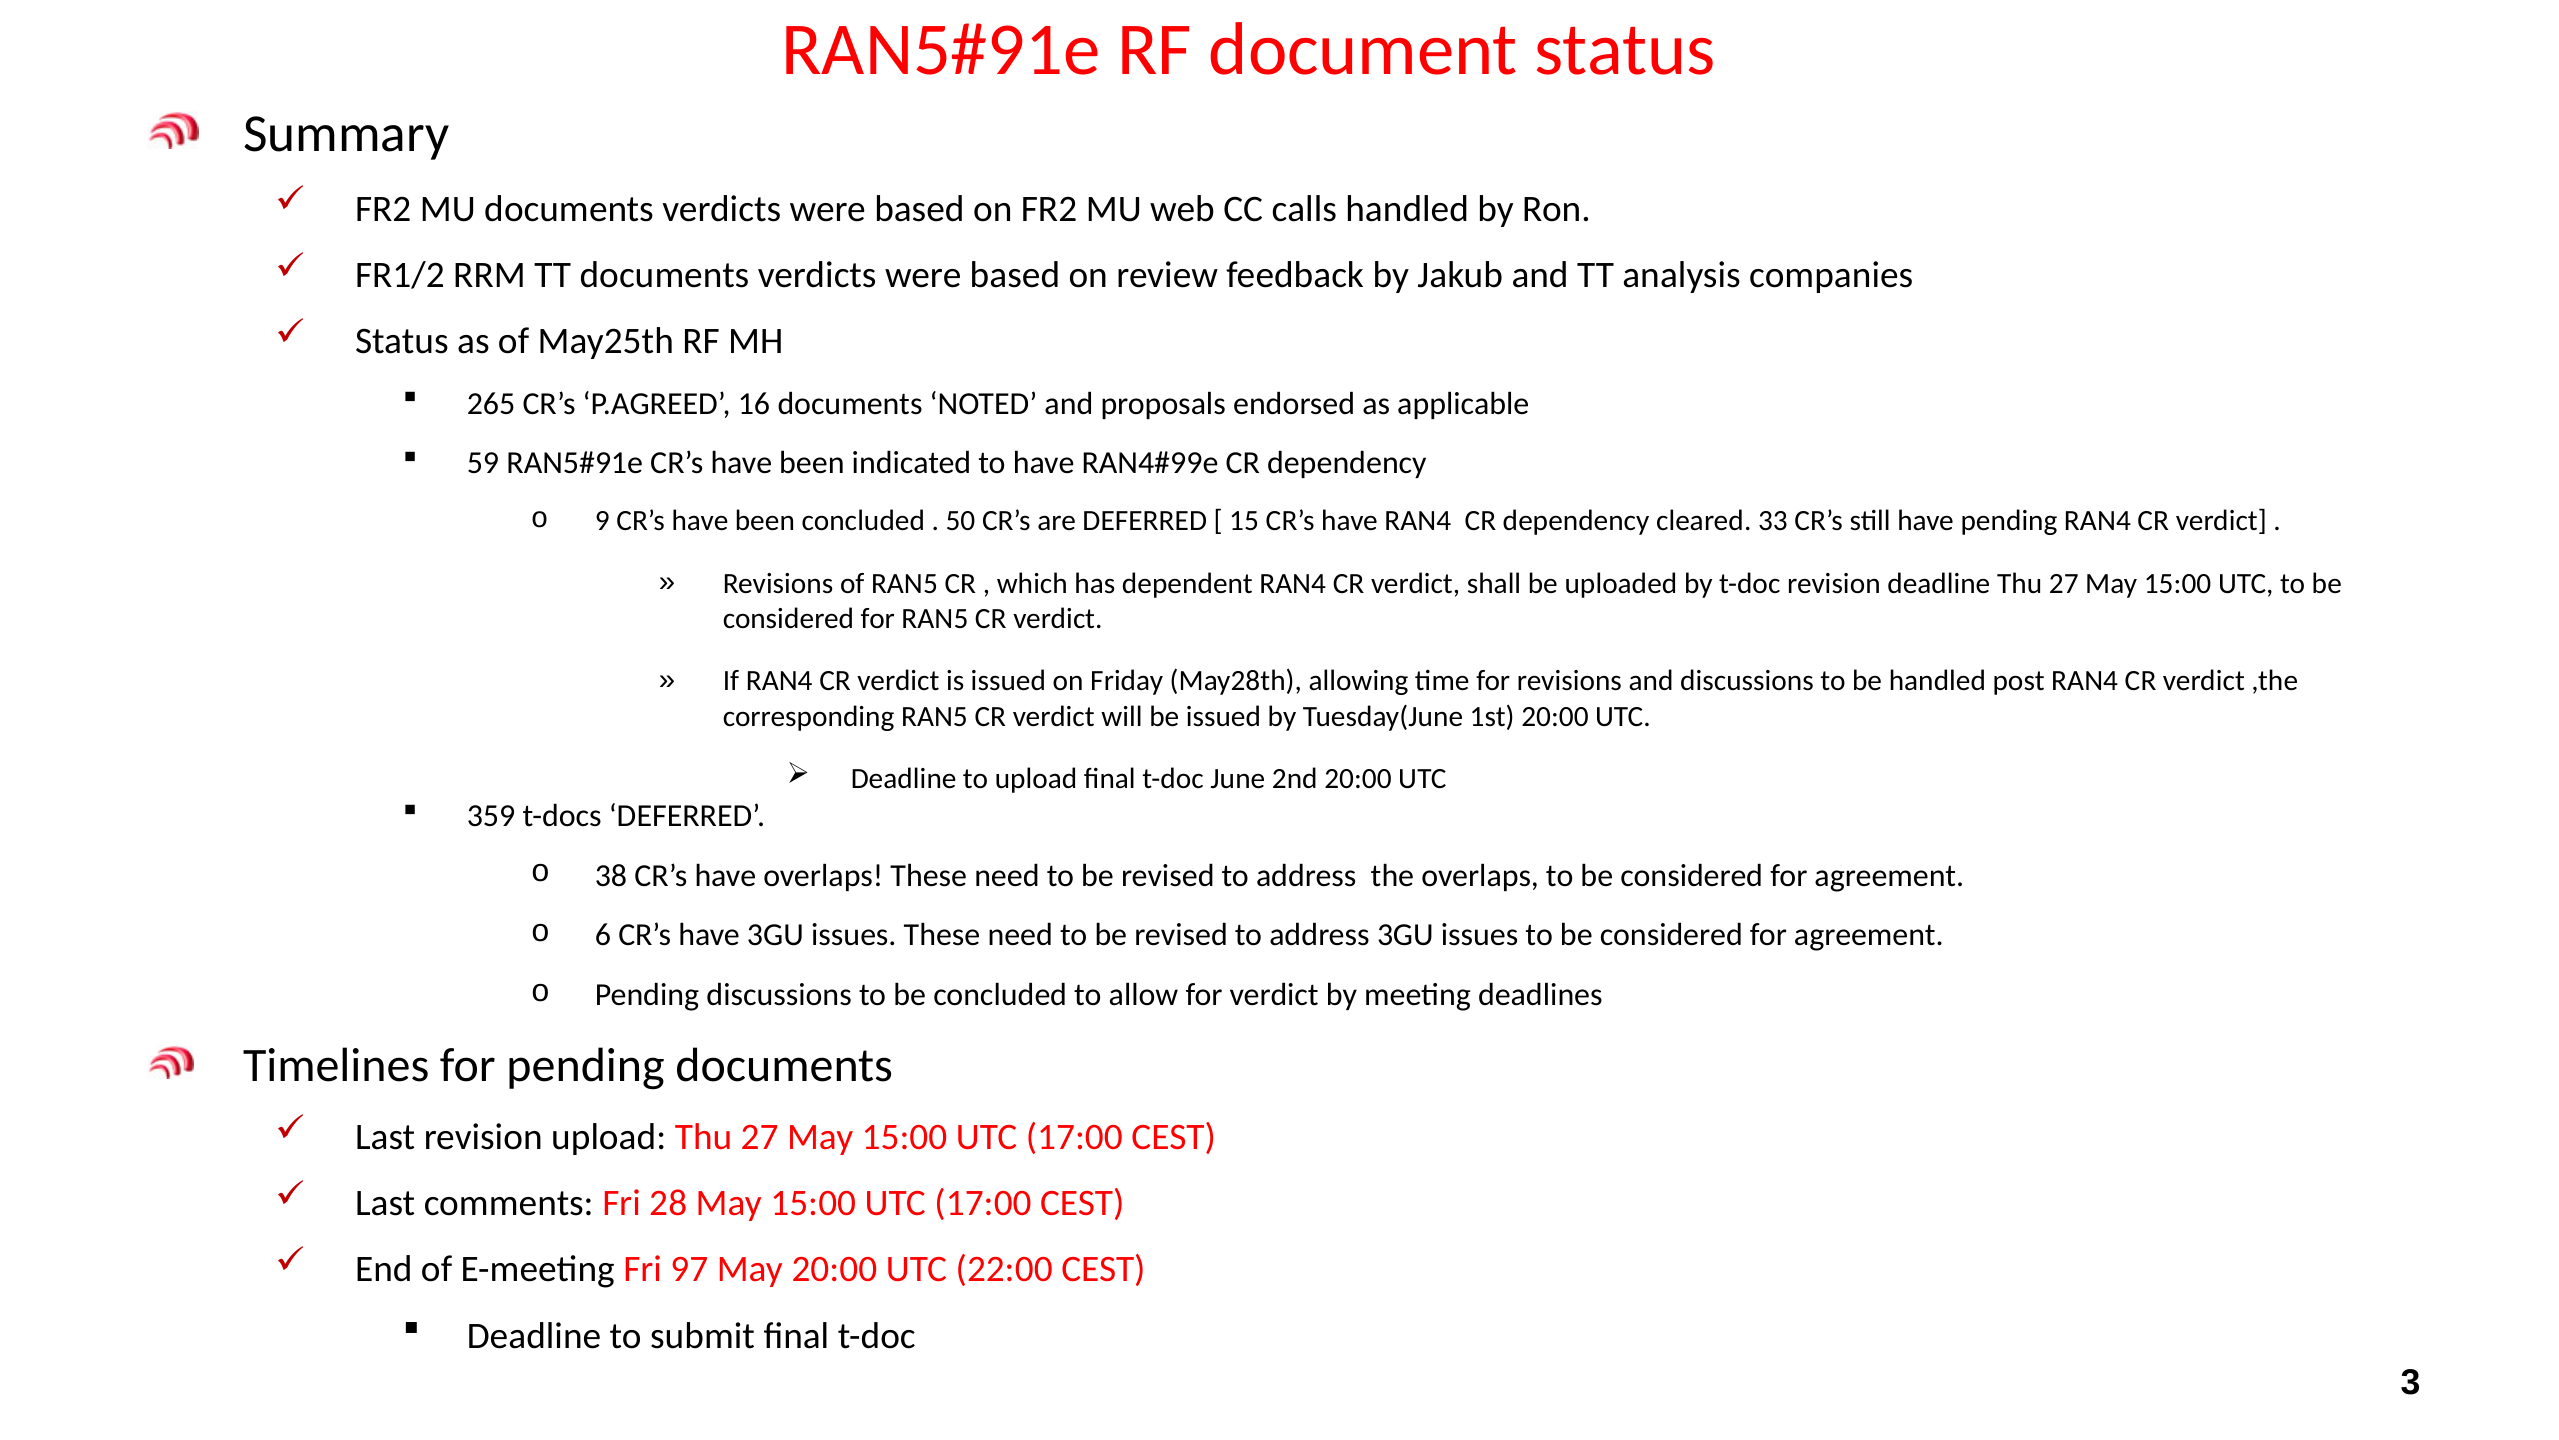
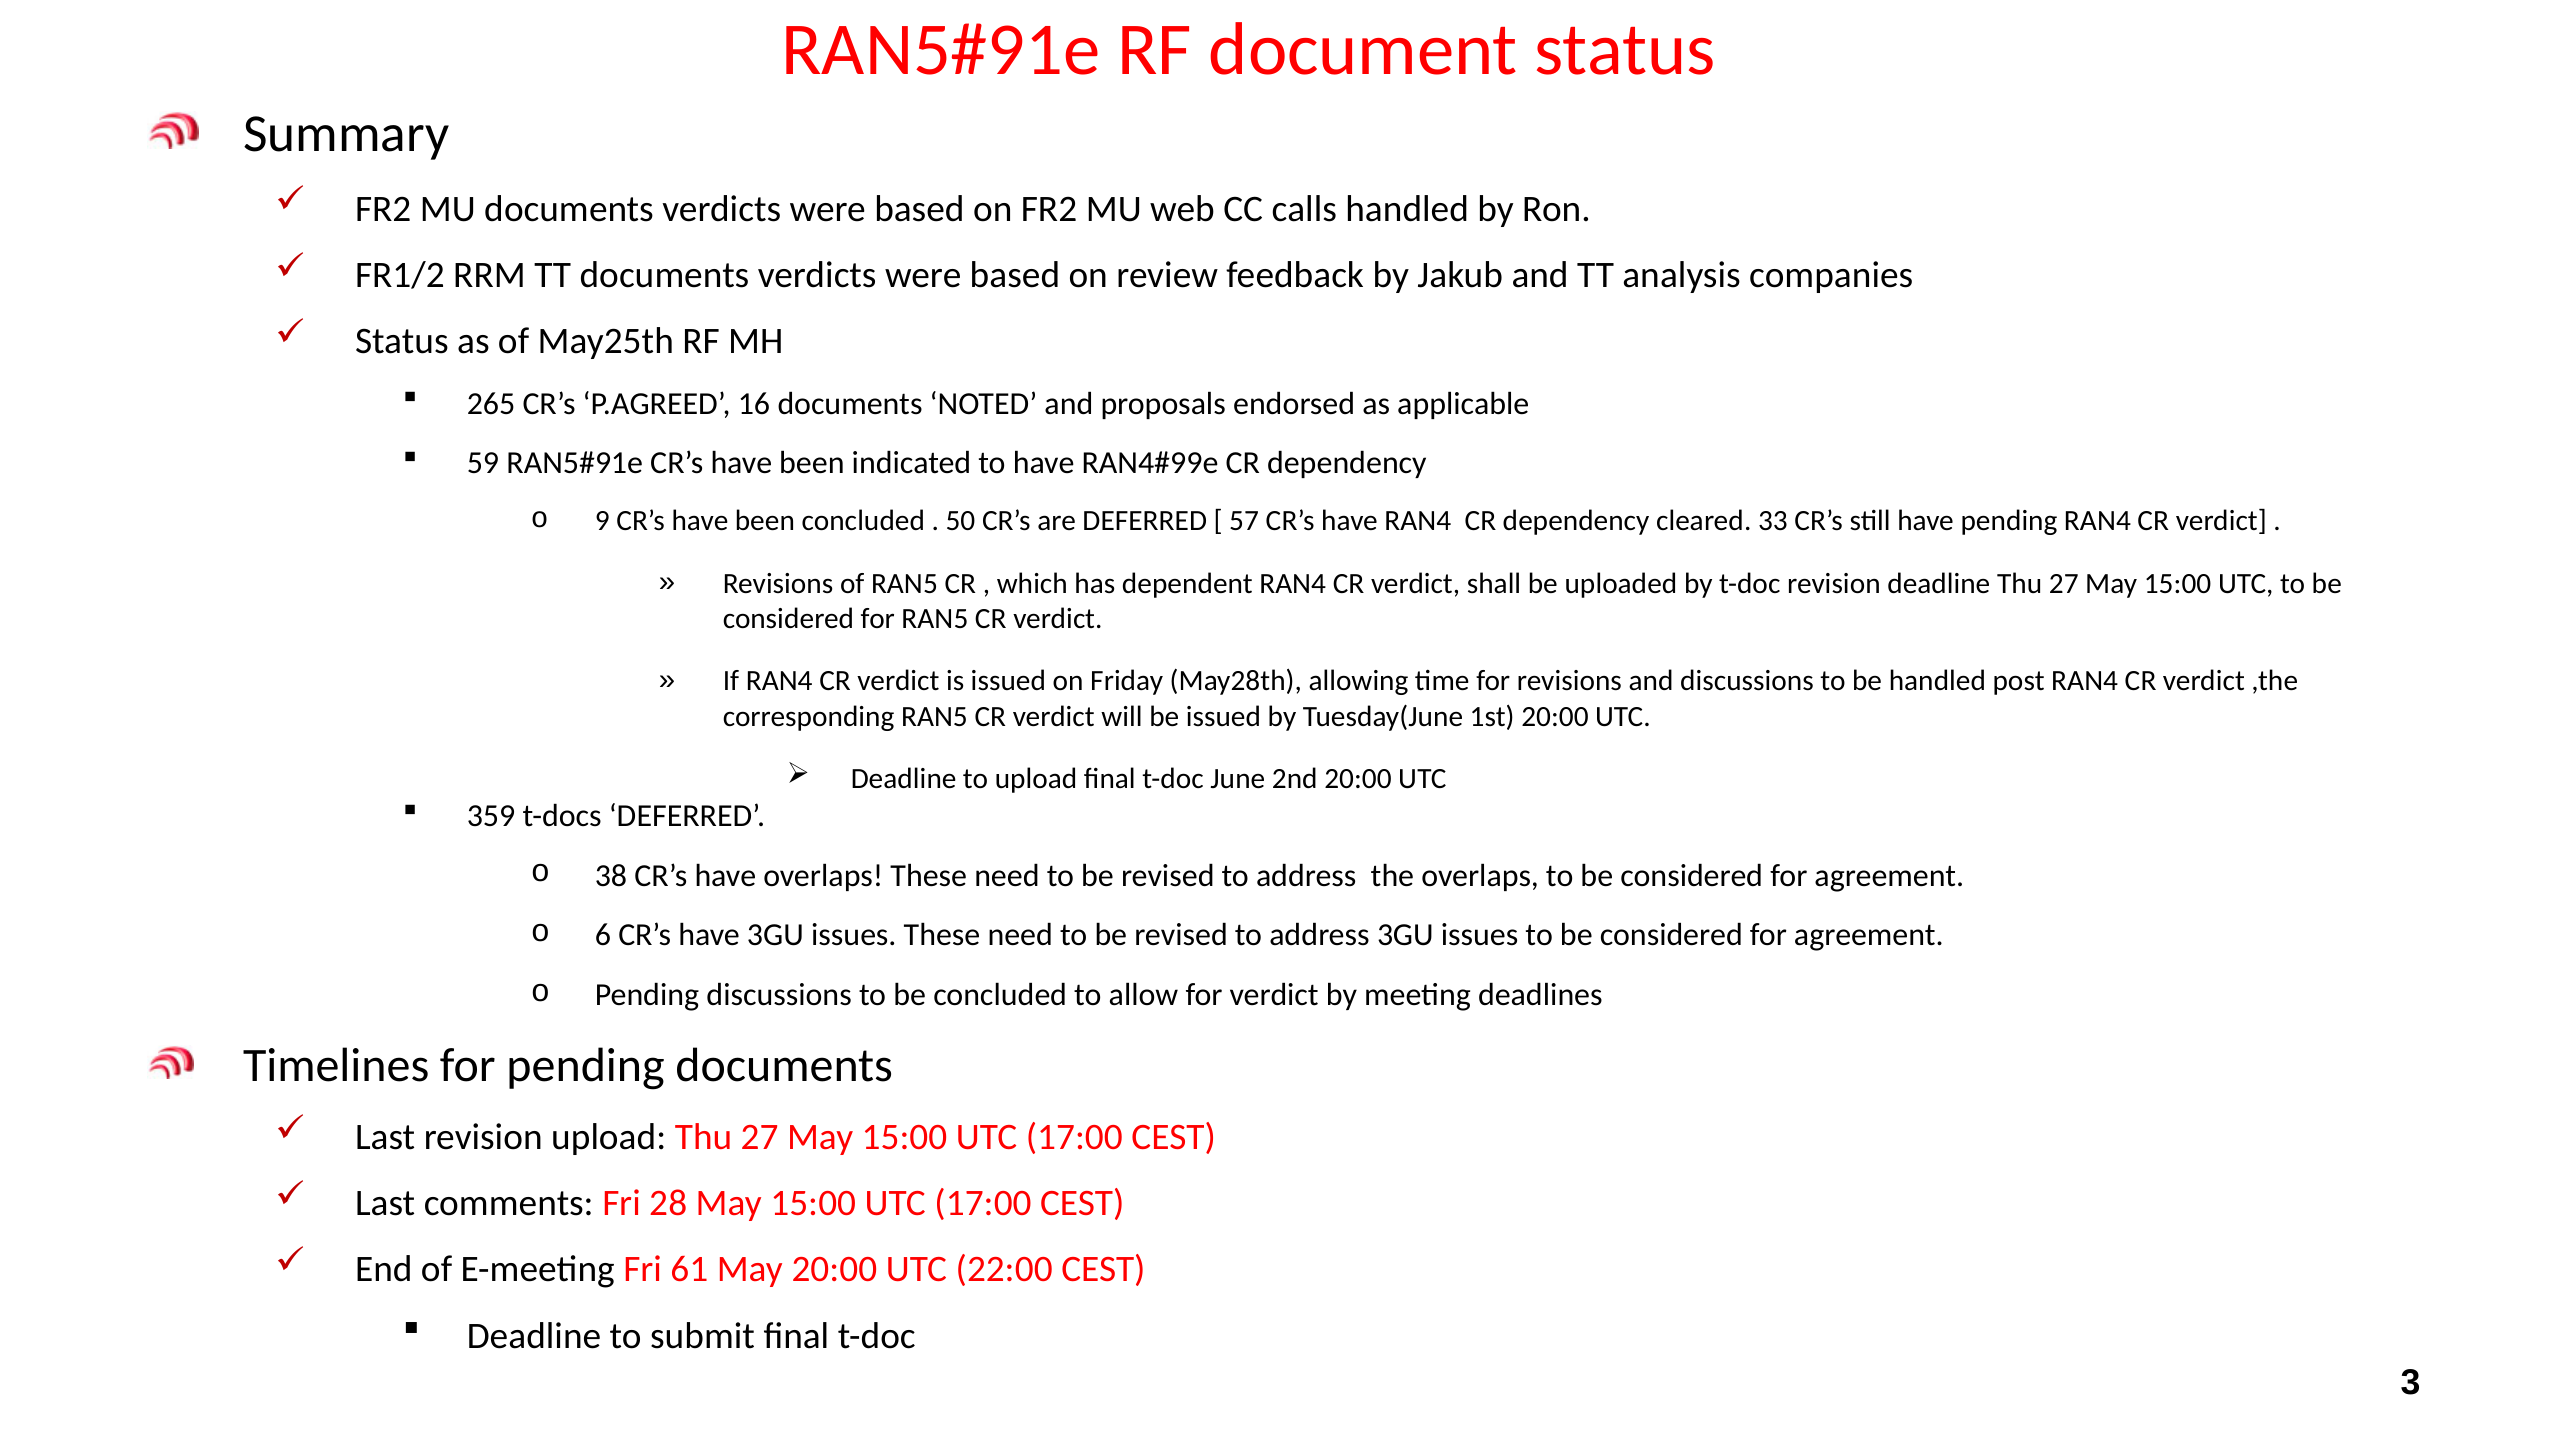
15: 15 -> 57
97: 97 -> 61
